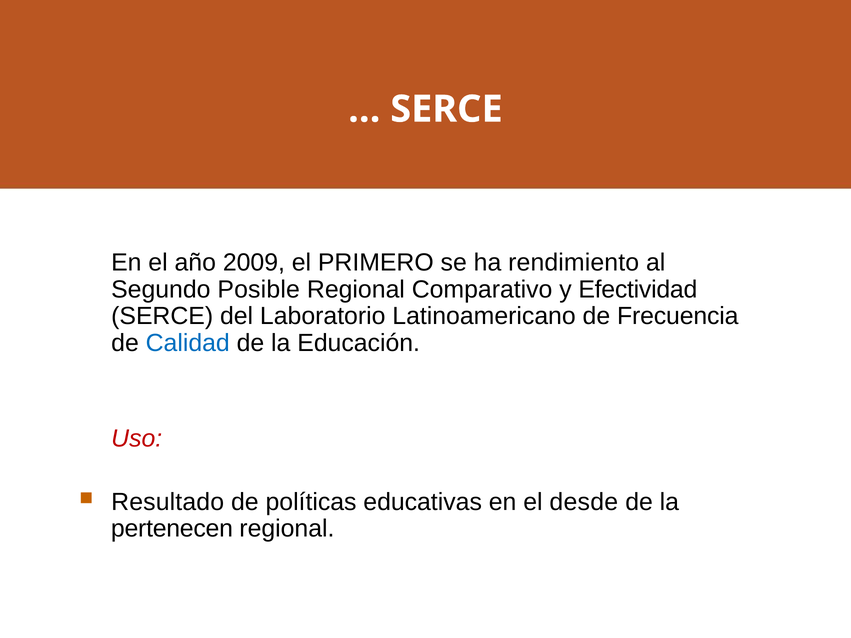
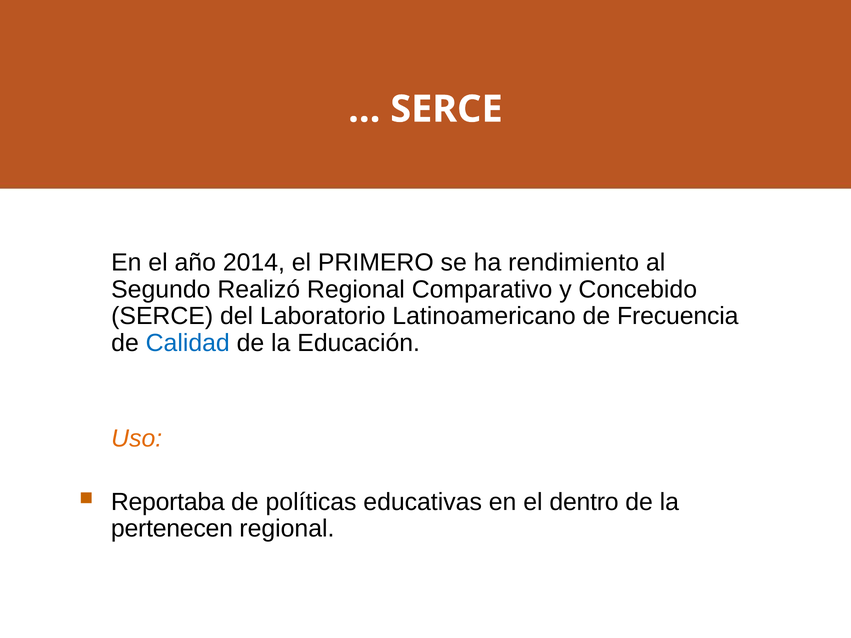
2009: 2009 -> 2014
Posible: Posible -> Realizó
Efectividad: Efectividad -> Concebido
Uso colour: red -> orange
Resultado: Resultado -> Reportaba
desde: desde -> dentro
